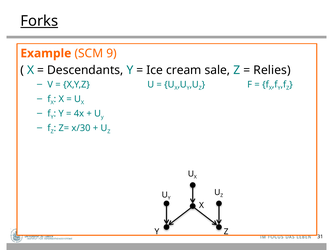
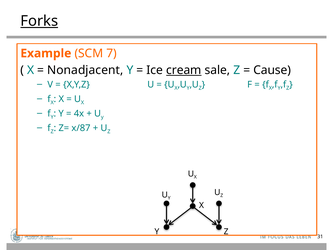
9: 9 -> 7
Descendants: Descendants -> Nonadjacent
cream underline: none -> present
Relies: Relies -> Cause
x/30: x/30 -> x/87
